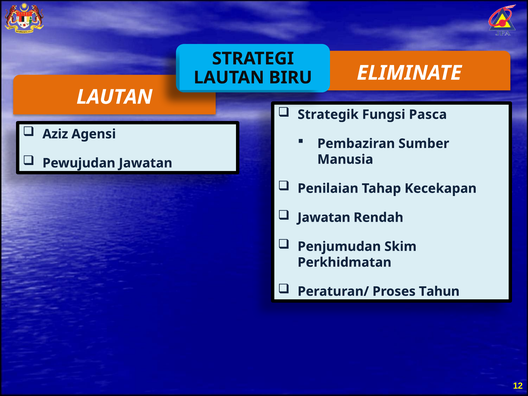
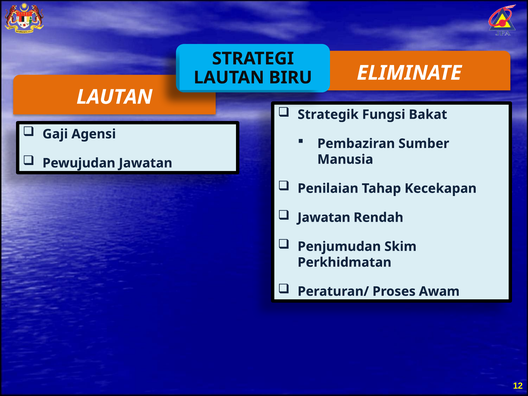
Pasca: Pasca -> Bakat
Aziz: Aziz -> Gaji
Tahun: Tahun -> Awam
